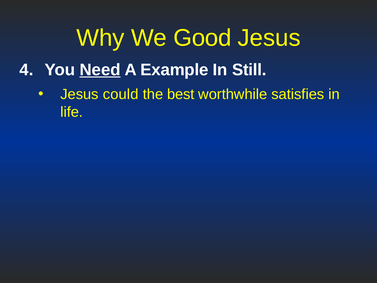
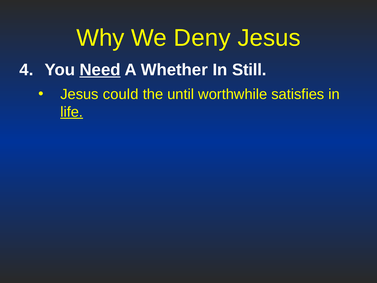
Good: Good -> Deny
Example: Example -> Whether
best: best -> until
life underline: none -> present
